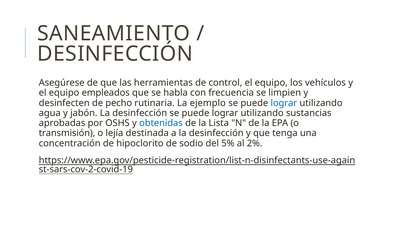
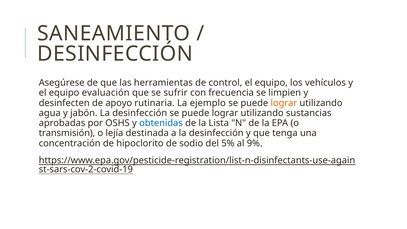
empleados: empleados -> evaluación
habla: habla -> sufrir
pecho: pecho -> apoyo
lograr at (284, 103) colour: blue -> orange
2%: 2% -> 9%
